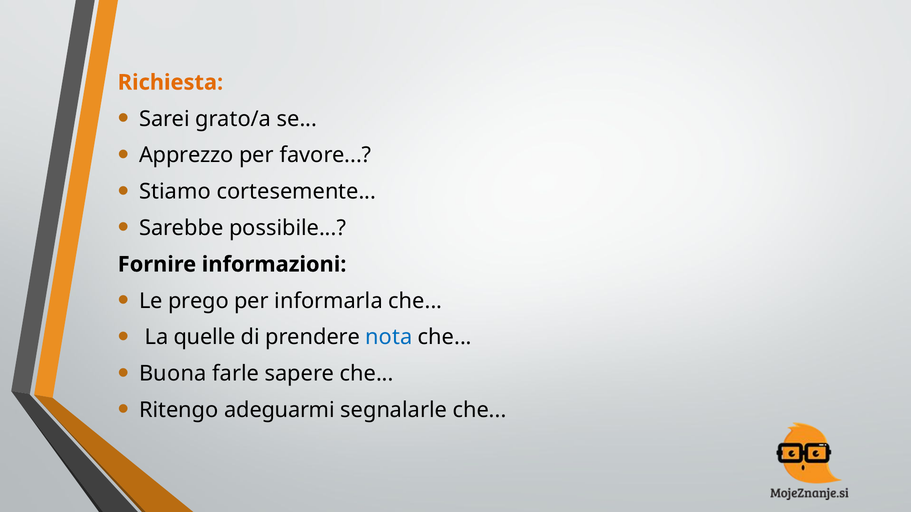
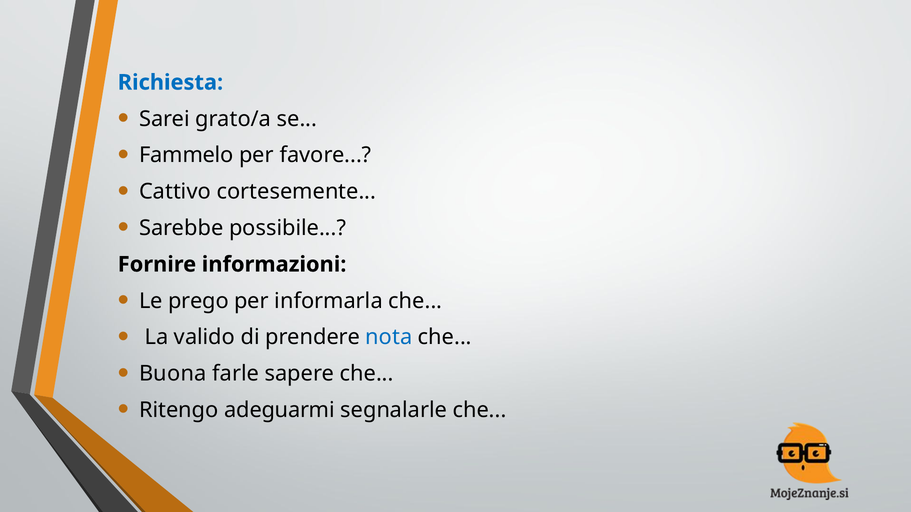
Richiesta colour: orange -> blue
Apprezzo: Apprezzo -> Fammelo
Stiamo: Stiamo -> Cattivo
quelle: quelle -> valido
